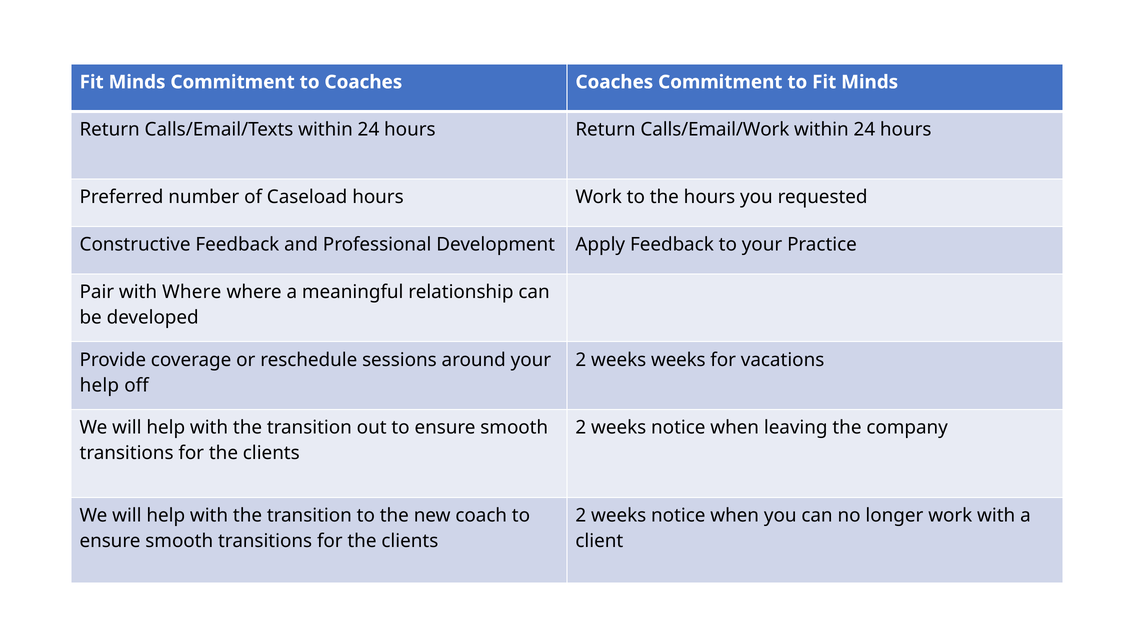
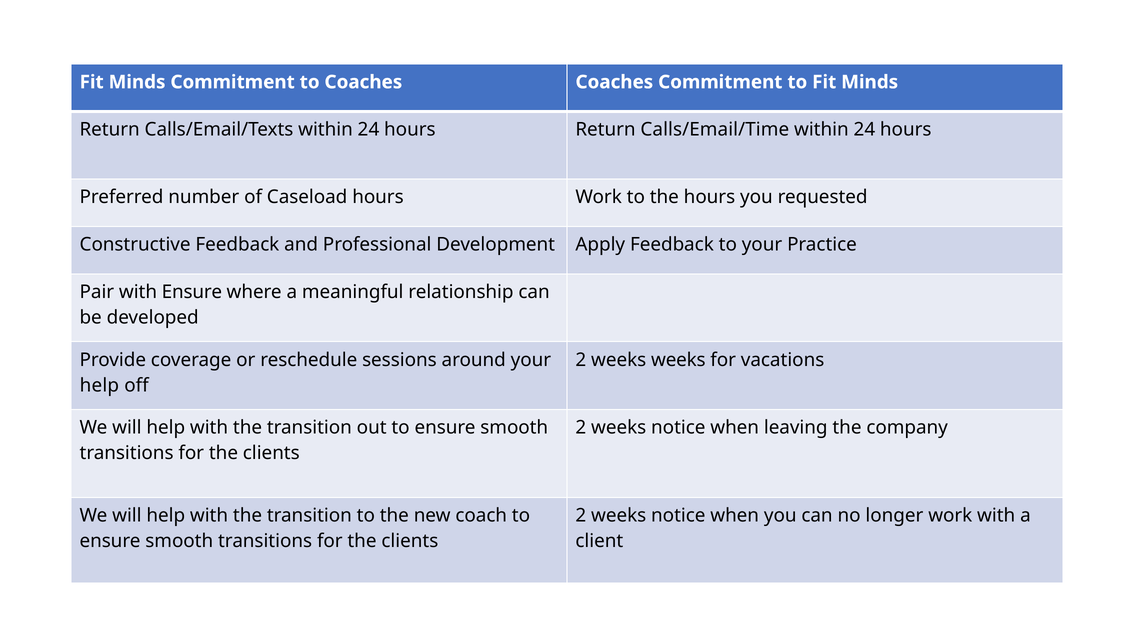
Calls/Email/Work: Calls/Email/Work -> Calls/Email/Time
with Where: Where -> Ensure
